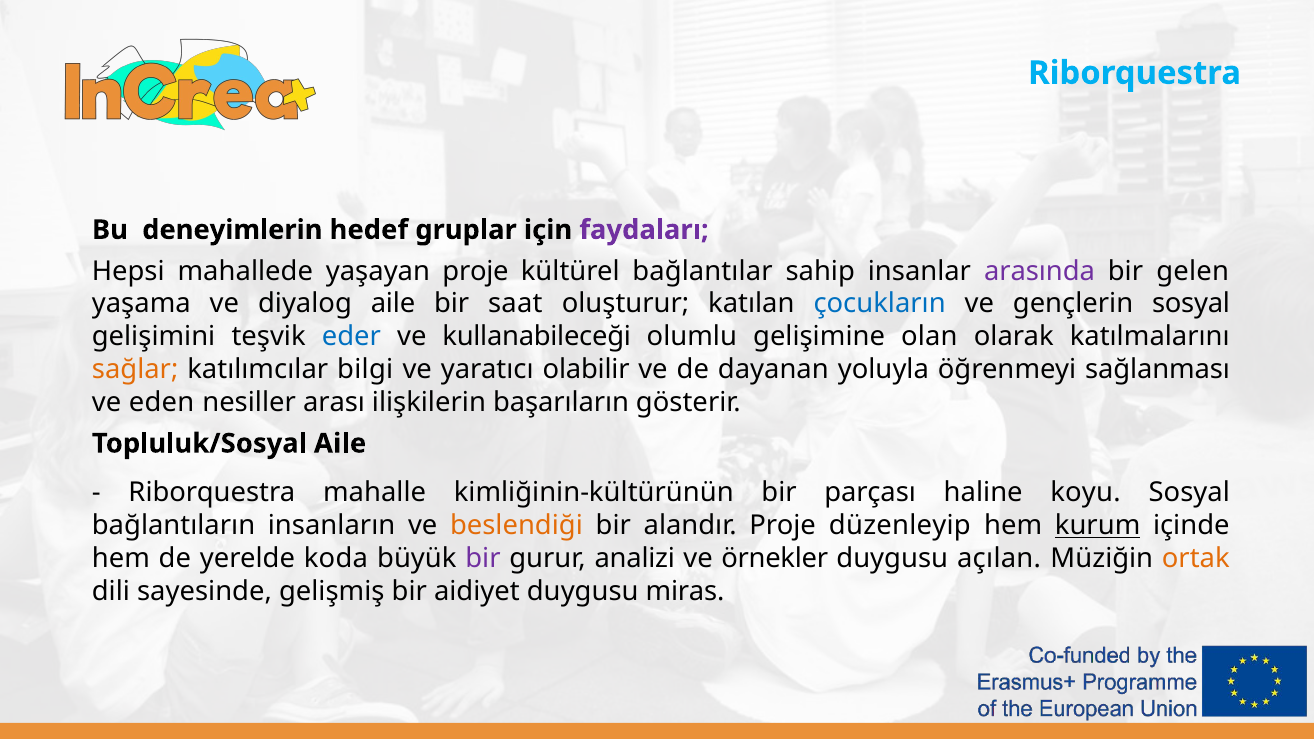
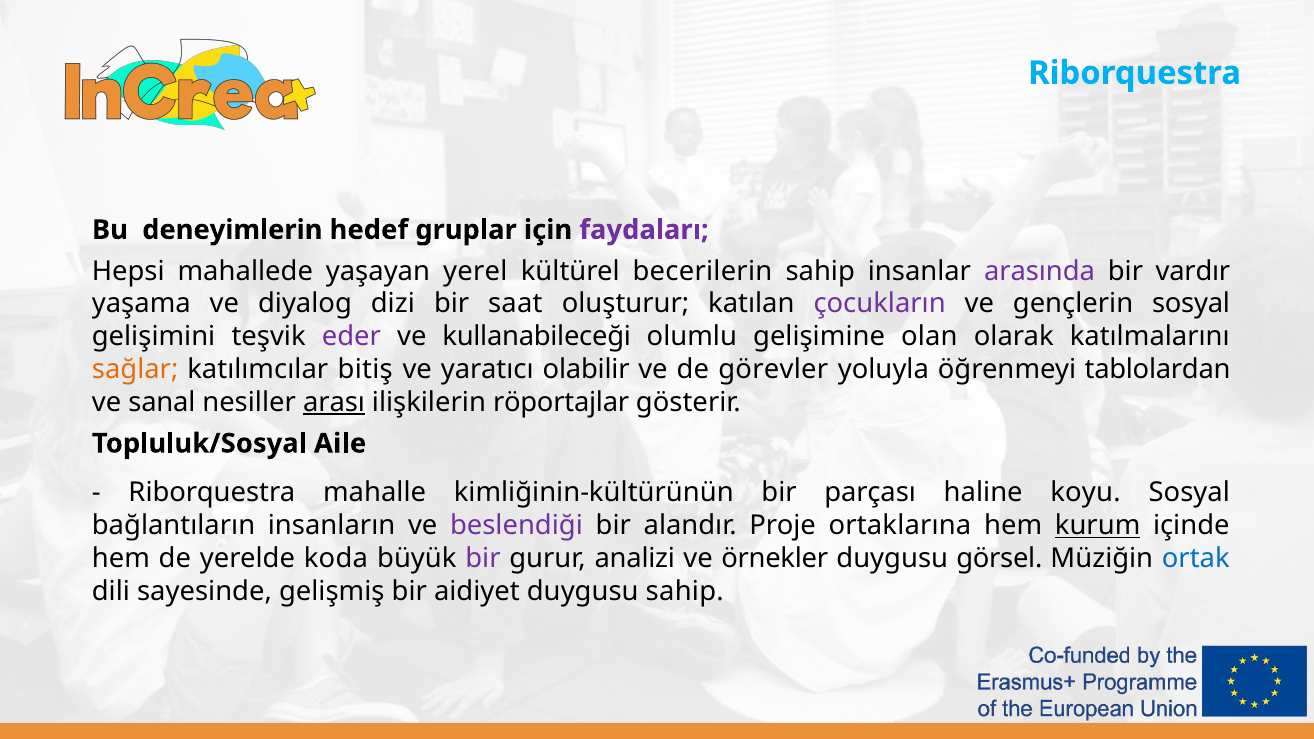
yaşayan proje: proje -> yerel
bağlantılar: bağlantılar -> becerilerin
gelen: gelen -> vardır
diyalog aile: aile -> dizi
çocukların colour: blue -> purple
eder colour: blue -> purple
bilgi: bilgi -> bitiş
dayanan: dayanan -> görevler
sağlanması: sağlanması -> tablolardan
eden: eden -> sanal
arası underline: none -> present
başarıların: başarıların -> röportajlar
beslendiği colour: orange -> purple
düzenleyip: düzenleyip -> ortaklarına
açılan: açılan -> görsel
ortak colour: orange -> blue
duygusu miras: miras -> sahip
